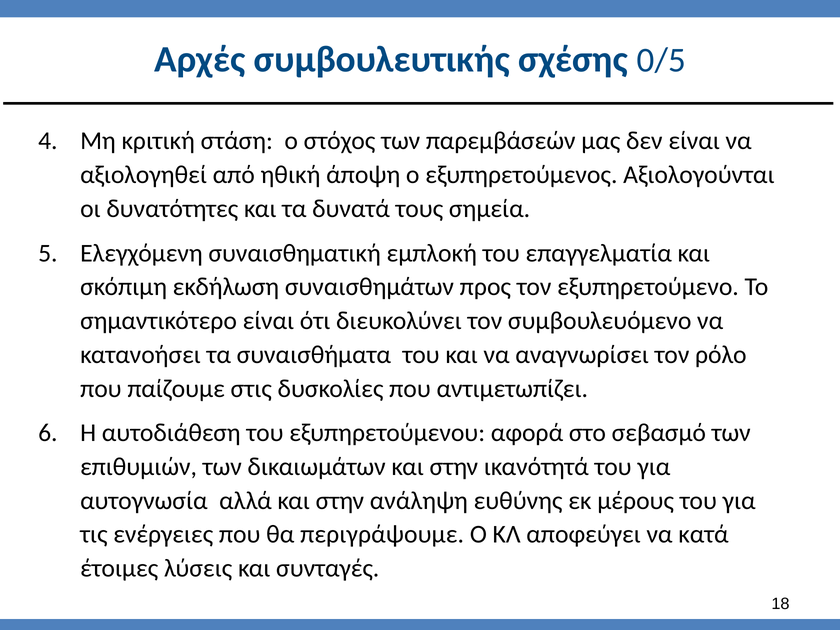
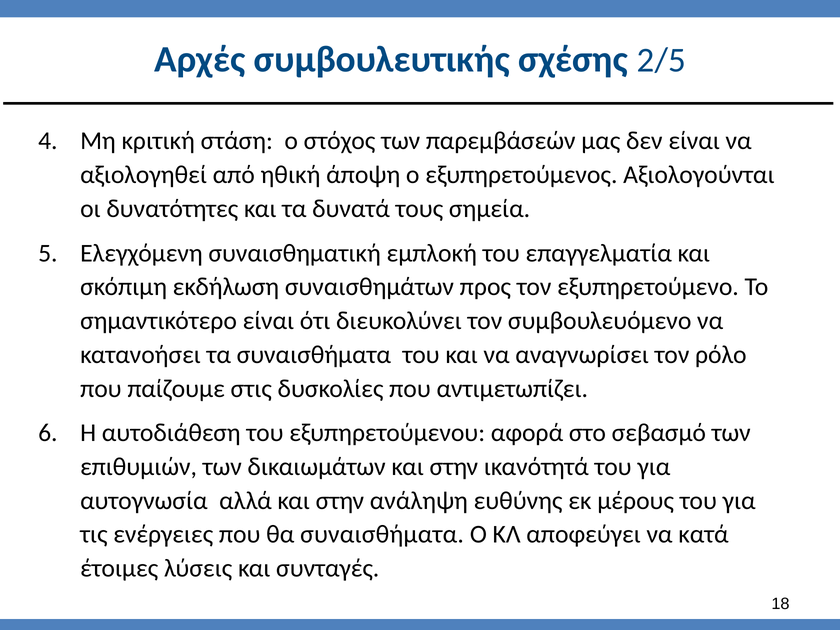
0/5: 0/5 -> 2/5
θα περιγράψουμε: περιγράψουμε -> συναισθήματα
